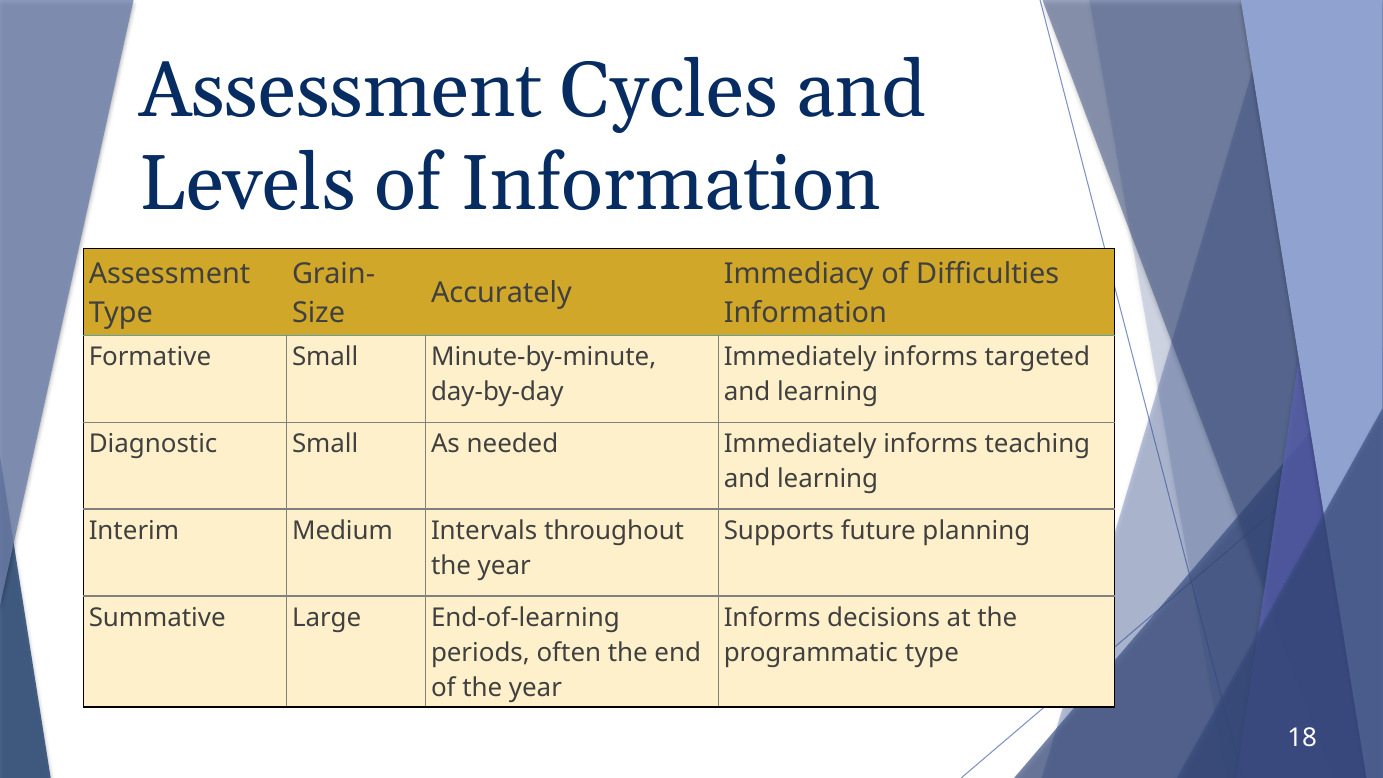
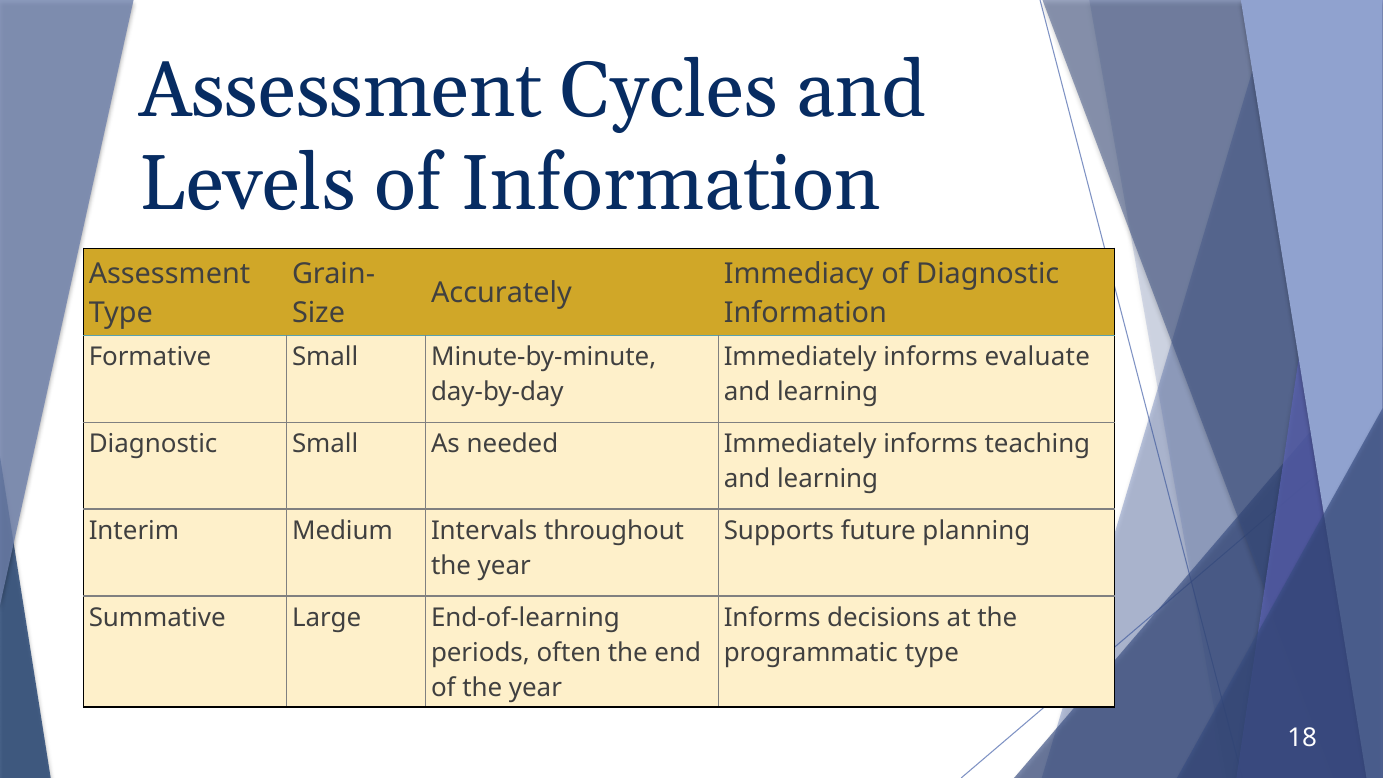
of Difficulties: Difficulties -> Diagnostic
targeted: targeted -> evaluate
